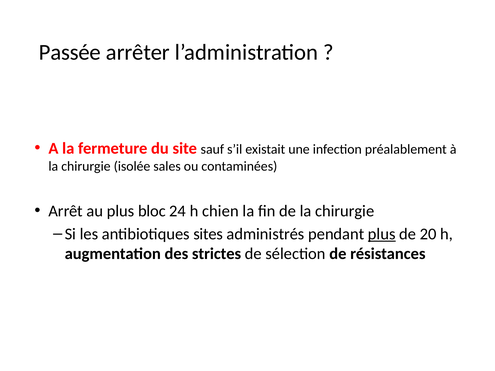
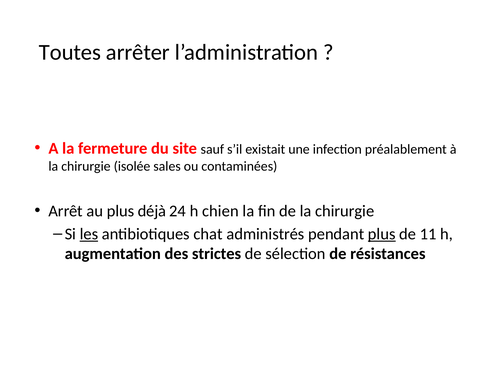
Passée: Passée -> Toutes
bloc: bloc -> déjà
les underline: none -> present
sites: sites -> chat
20: 20 -> 11
